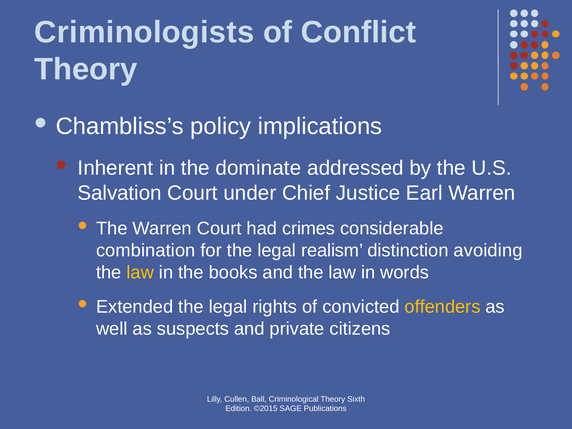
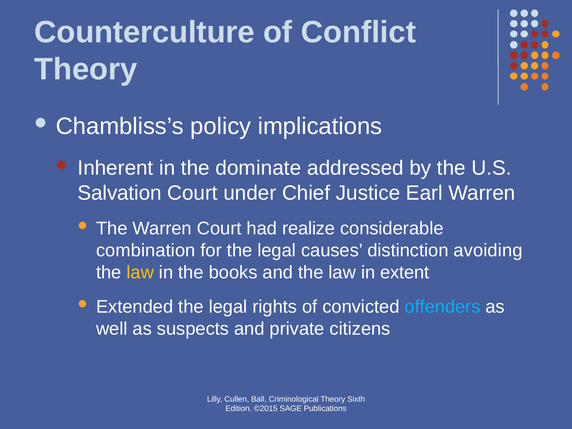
Criminologists: Criminologists -> Counterculture
crimes: crimes -> realize
realism: realism -> causes
words: words -> extent
offenders colour: yellow -> light blue
